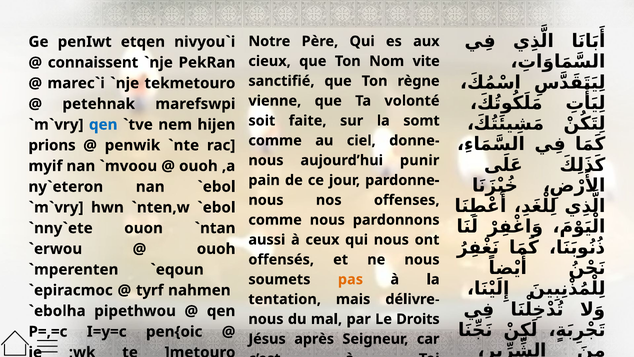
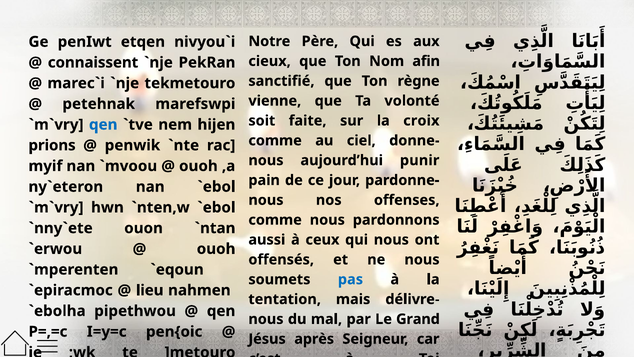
vite: vite -> afin
somt: somt -> croix
pas colour: orange -> blue
tyrf: tyrf -> lieu
Droits: Droits -> Grand
